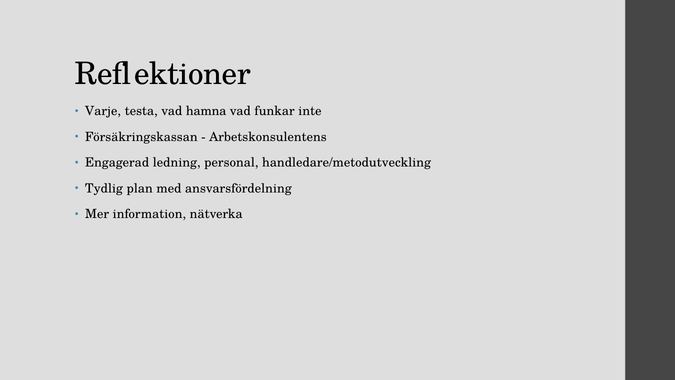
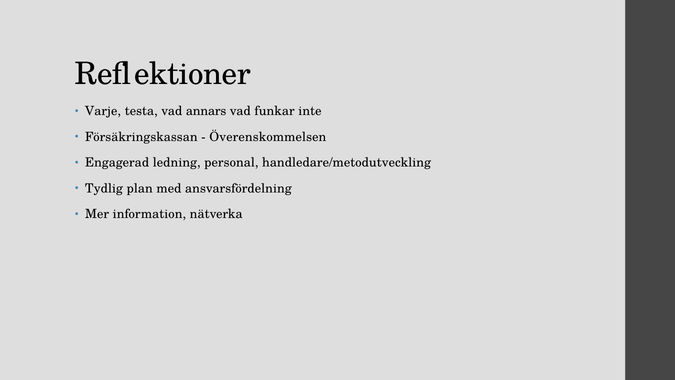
hamna: hamna -> annars
Arbetskonsulentens: Arbetskonsulentens -> Överenskommelsen
